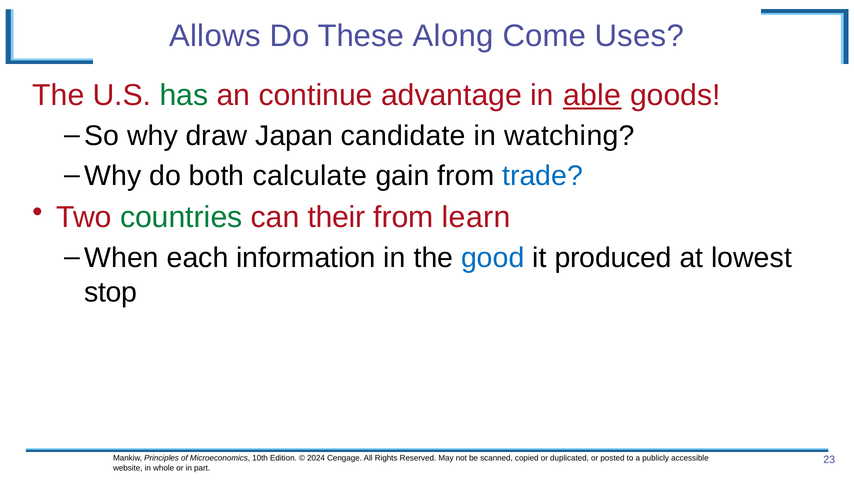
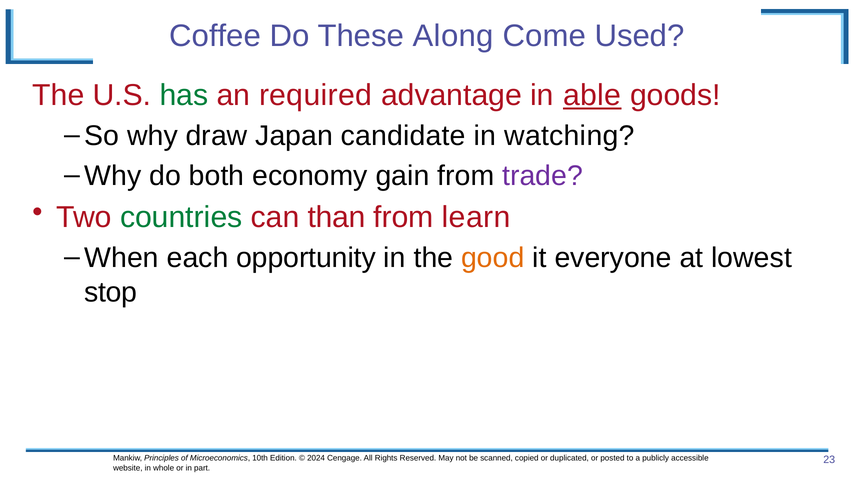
Allows: Allows -> Coffee
Uses: Uses -> Used
continue: continue -> required
calculate: calculate -> economy
trade colour: blue -> purple
their: their -> than
information: information -> opportunity
good colour: blue -> orange
produced: produced -> everyone
